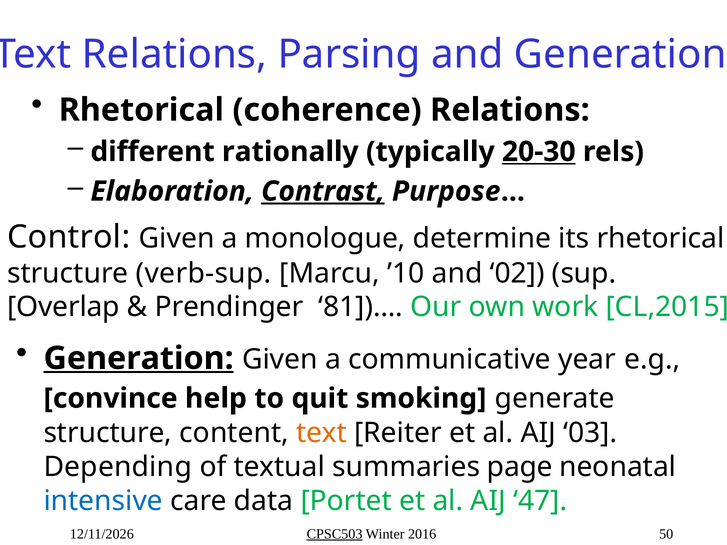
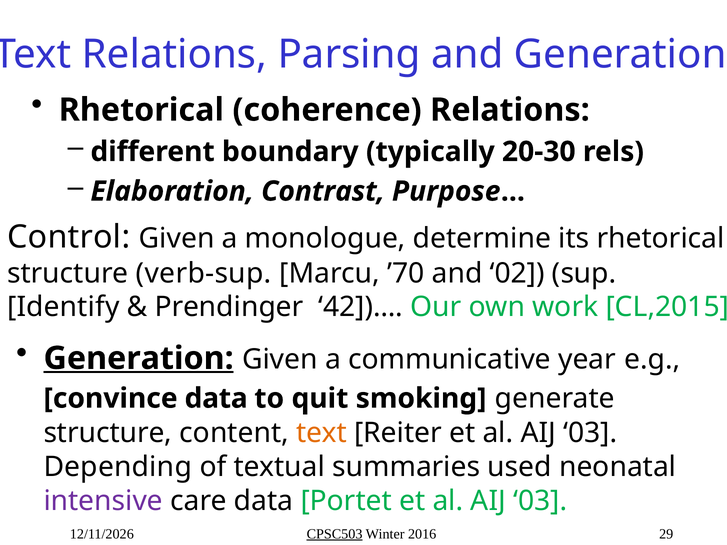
rationally: rationally -> boundary
20-30 underline: present -> none
Contrast underline: present -> none
’10: ’10 -> ’70
Overlap: Overlap -> Identify
81])…: 81])… -> 42])…
convince help: help -> data
page: page -> used
intensive colour: blue -> purple
47 at (540, 501): 47 -> 03
50: 50 -> 29
